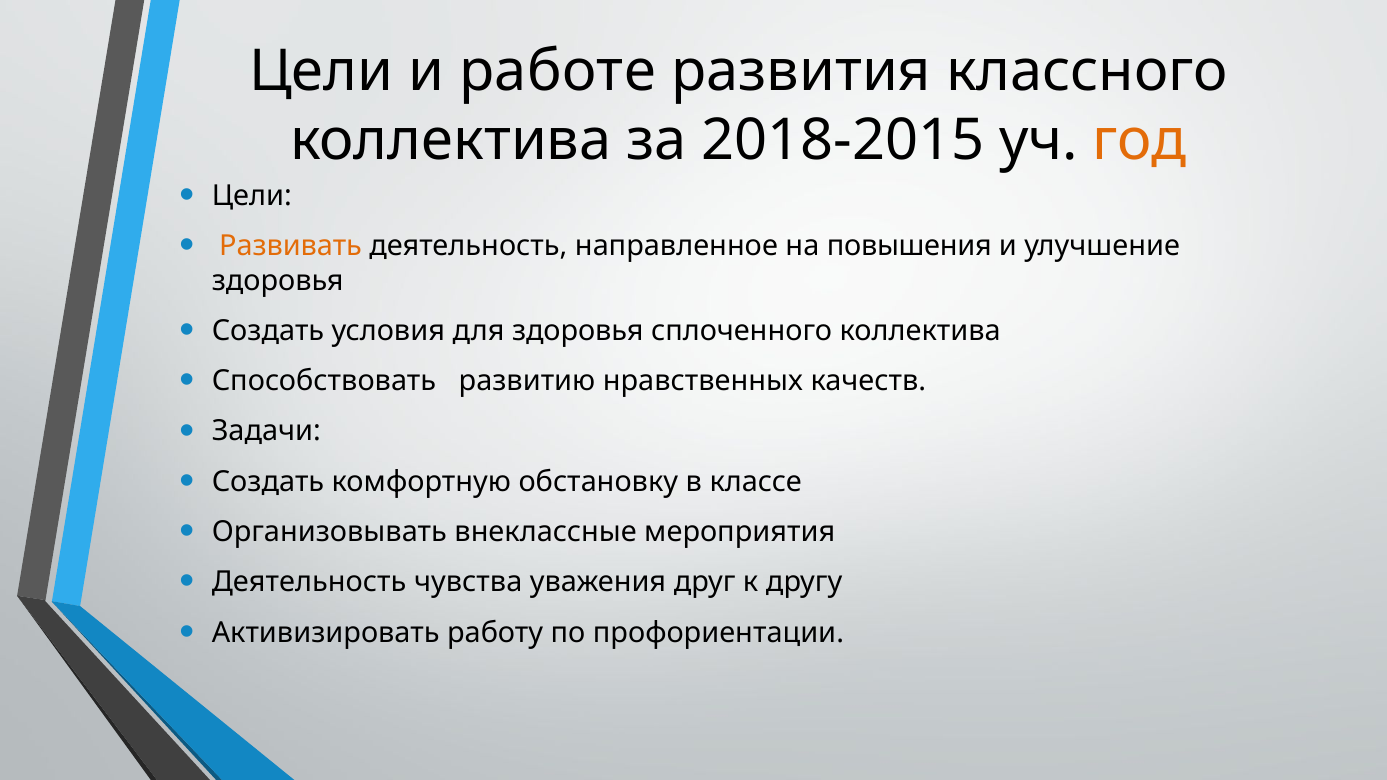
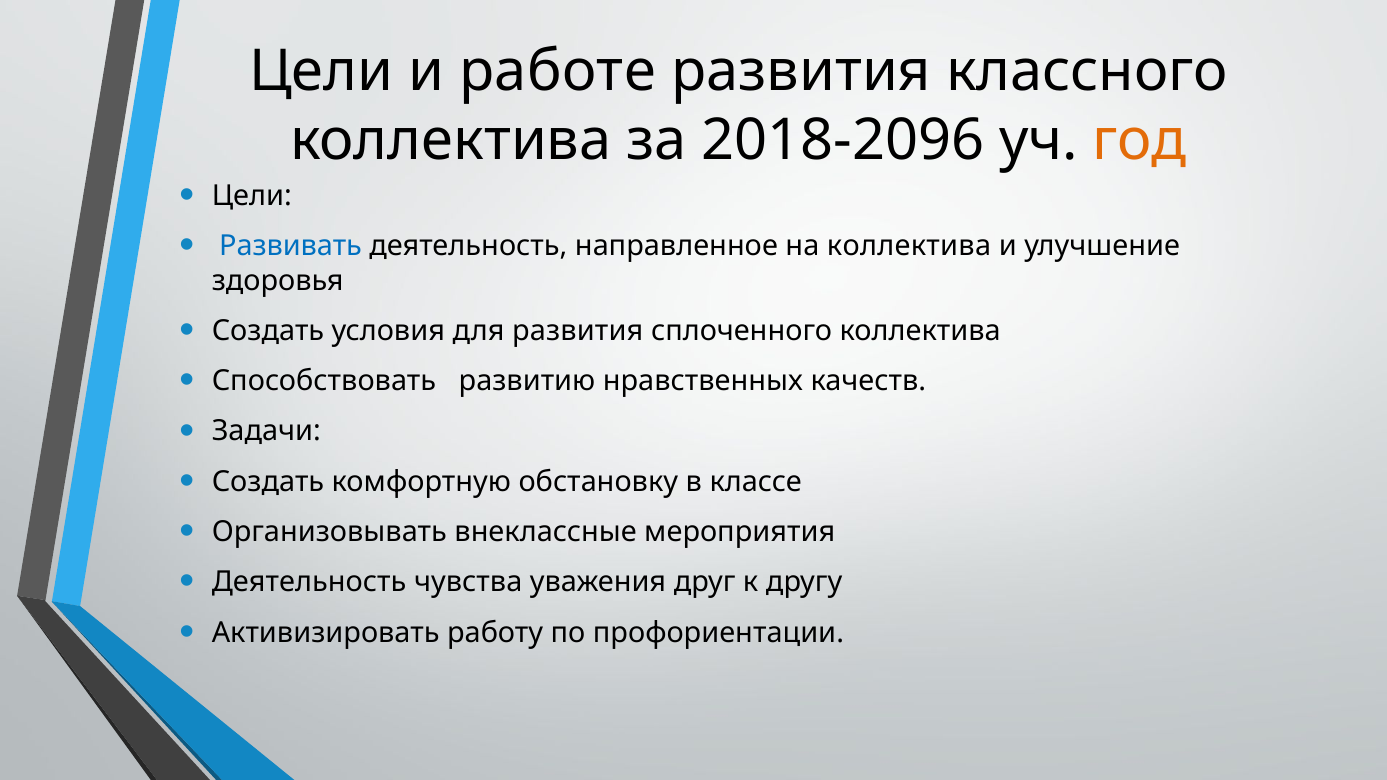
2018-2015: 2018-2015 -> 2018-2096
Развивать colour: orange -> blue
на повышения: повышения -> коллектива
для здоровья: здоровья -> развития
